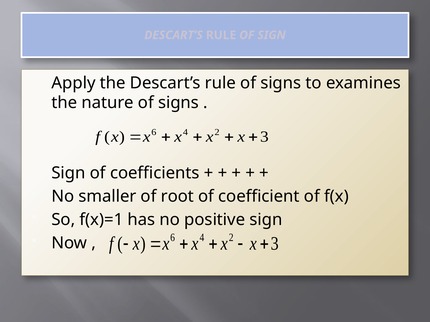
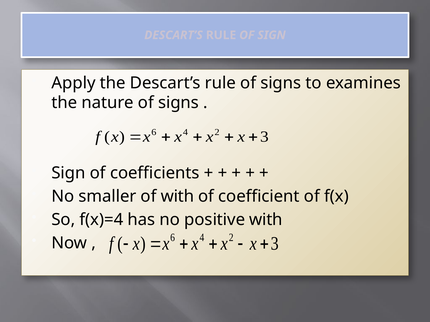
of root: root -> with
f(x)=1: f(x)=1 -> f(x)=4
positive sign: sign -> with
